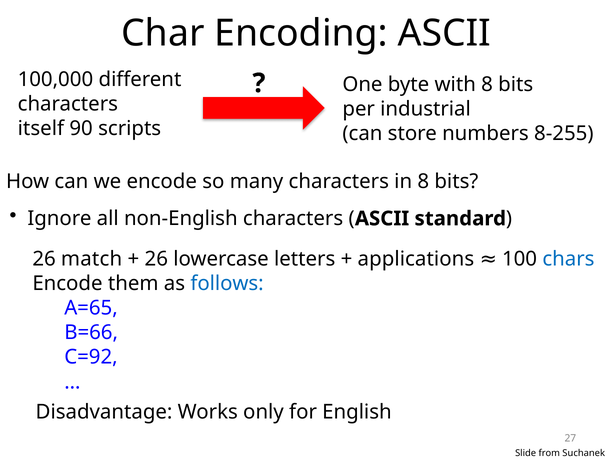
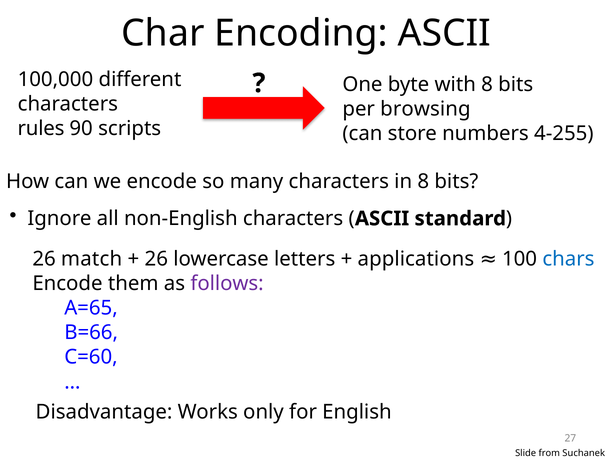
industrial: industrial -> browsing
itself: itself -> rules
8-255: 8-255 -> 4-255
follows colour: blue -> purple
C=92: C=92 -> C=60
